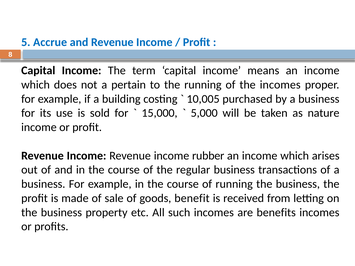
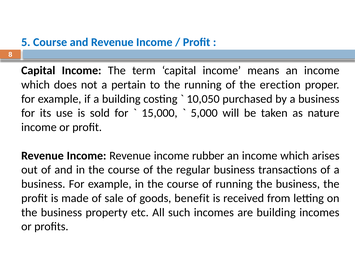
5 Accrue: Accrue -> Course
the incomes: incomes -> erection
10,005: 10,005 -> 10,050
are benefits: benefits -> building
